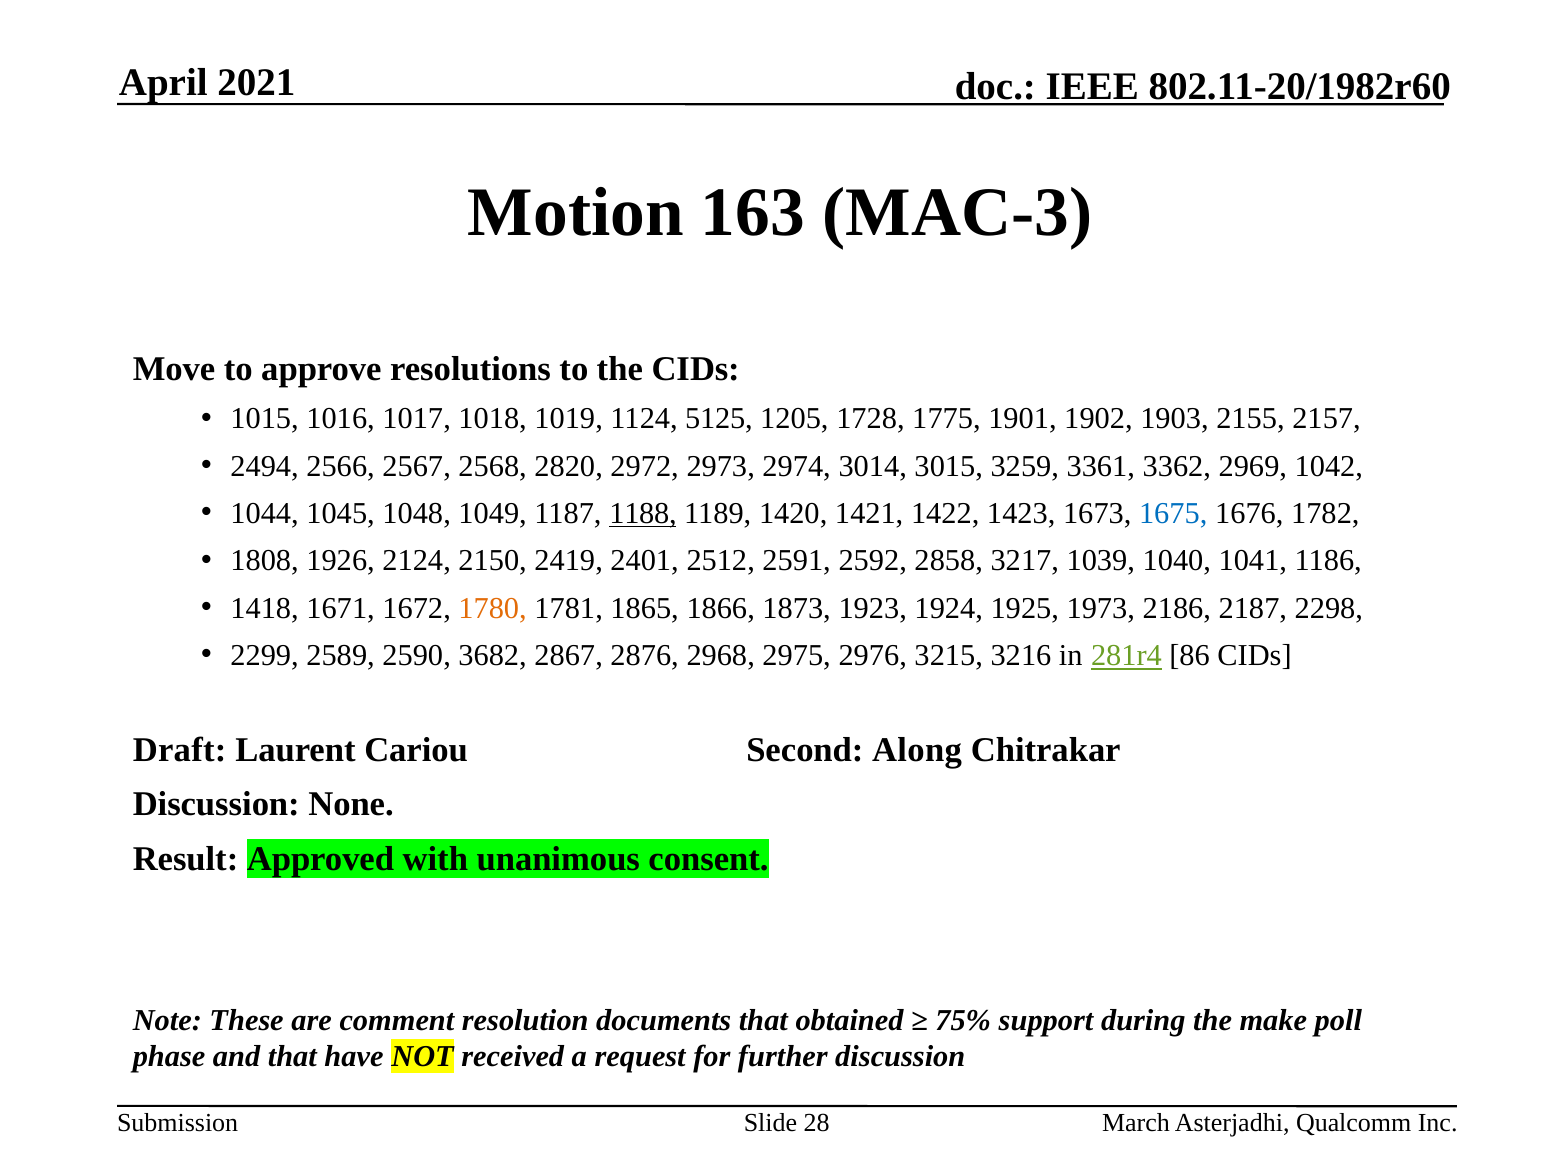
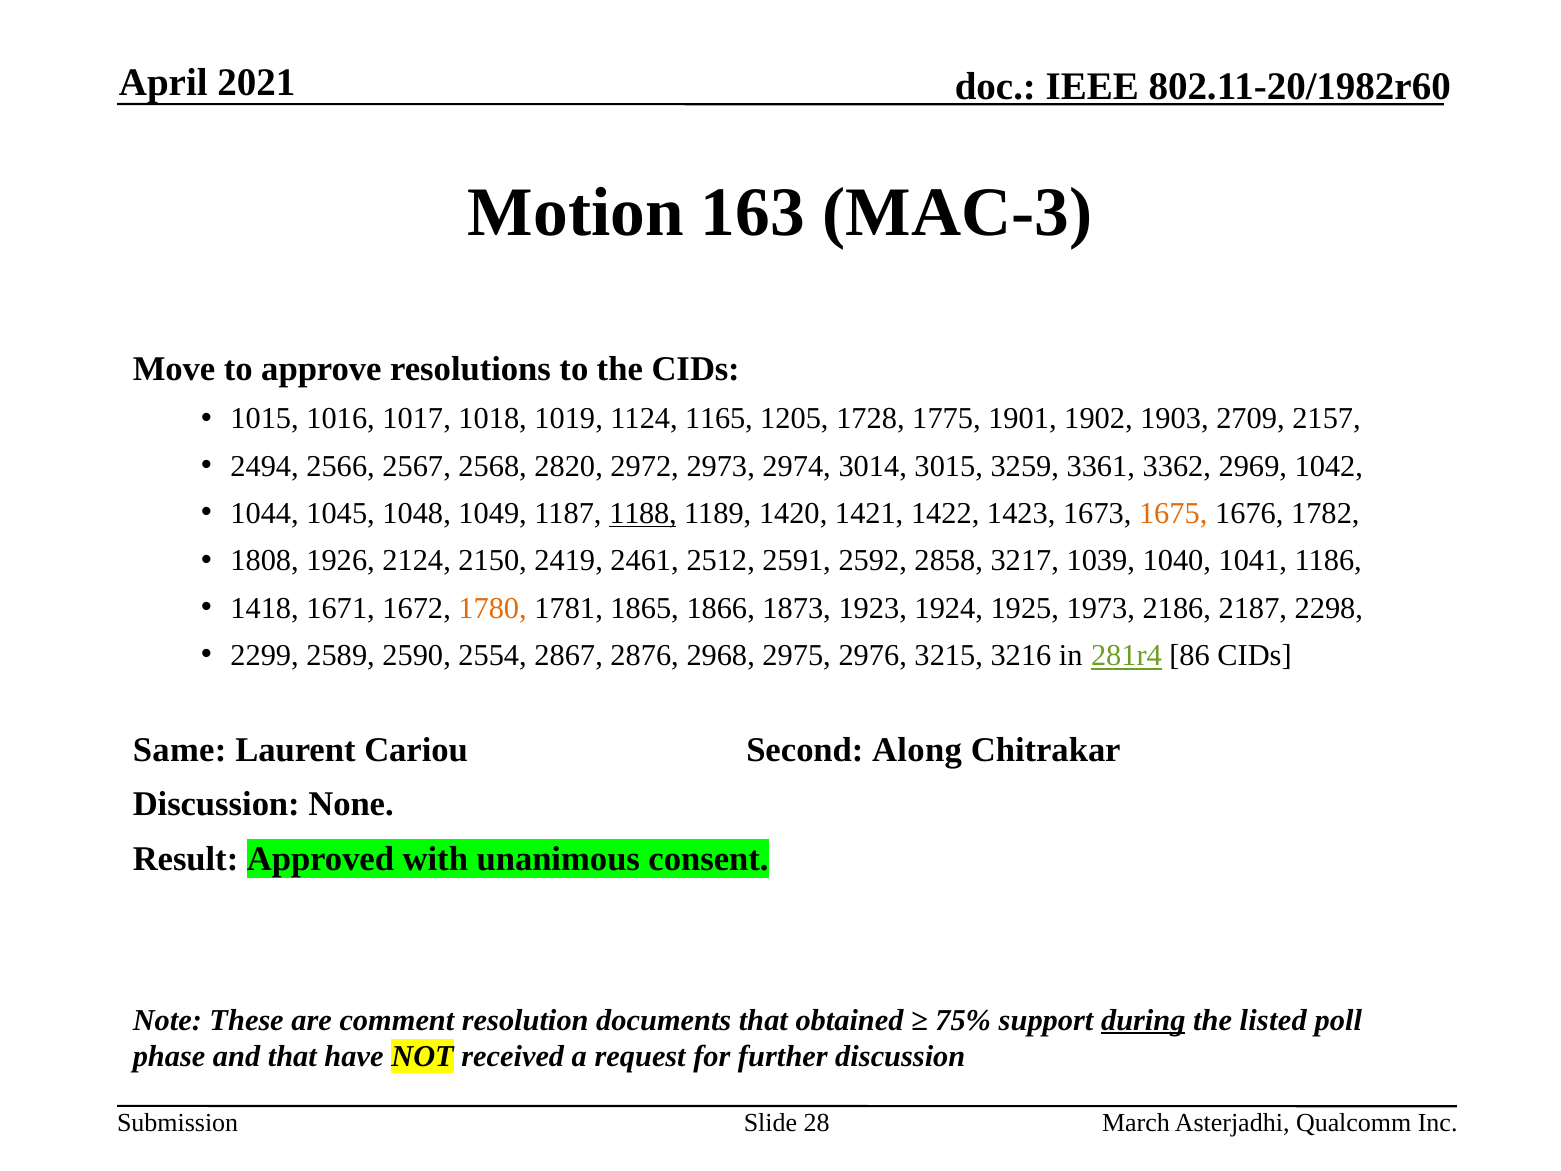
5125: 5125 -> 1165
2155: 2155 -> 2709
1675 colour: blue -> orange
2401: 2401 -> 2461
3682: 3682 -> 2554
Draft: Draft -> Same
during underline: none -> present
make: make -> listed
